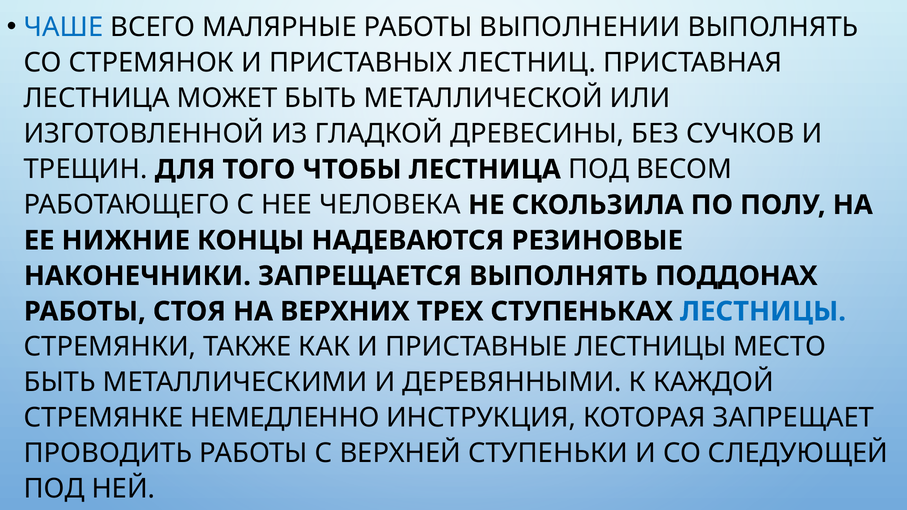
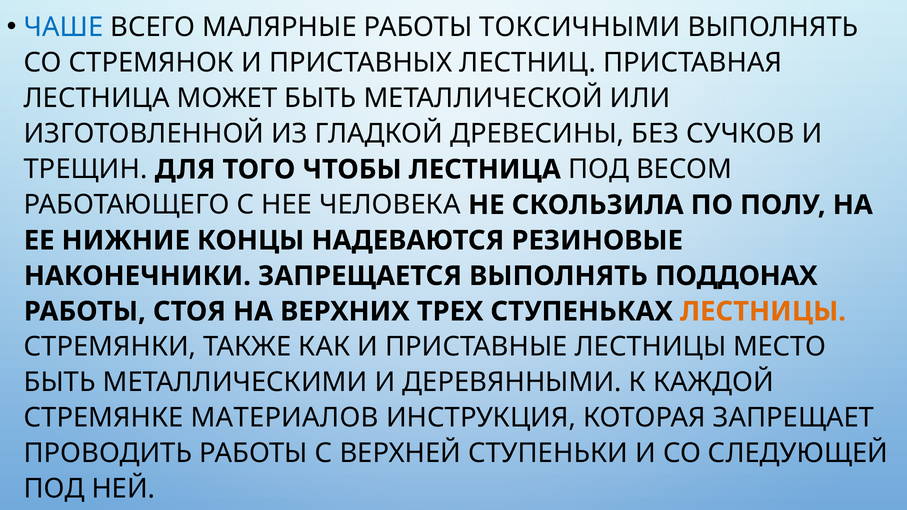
ВЫПОЛНЕНИИ: ВЫПОЛНЕНИИ -> ТОКСИЧНЫМИ
ЛЕСТНИЦЫ at (763, 312) colour: blue -> orange
НЕМЕДЛЕННО: НЕМЕДЛЕННО -> МАТЕРИАЛОВ
